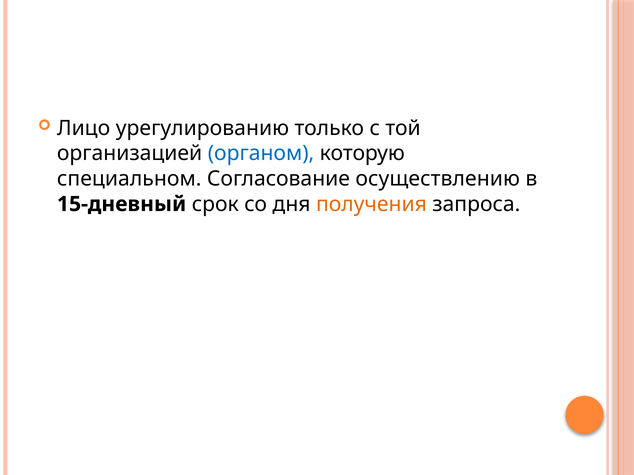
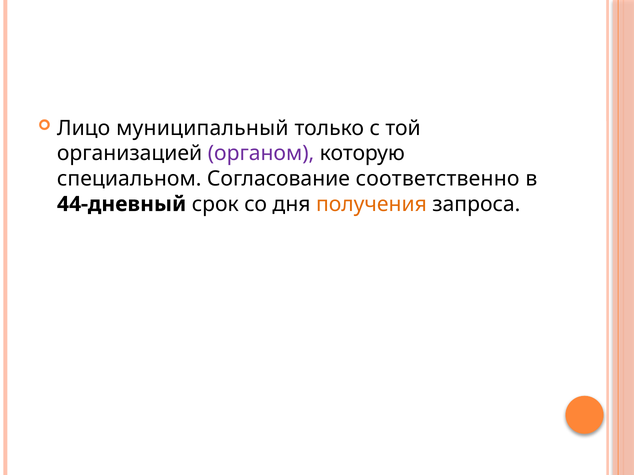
урегулированию: урегулированию -> муниципальный
органом colour: blue -> purple
осуществлению: осуществлению -> соответственно
15-дневный: 15-дневный -> 44-дневный
